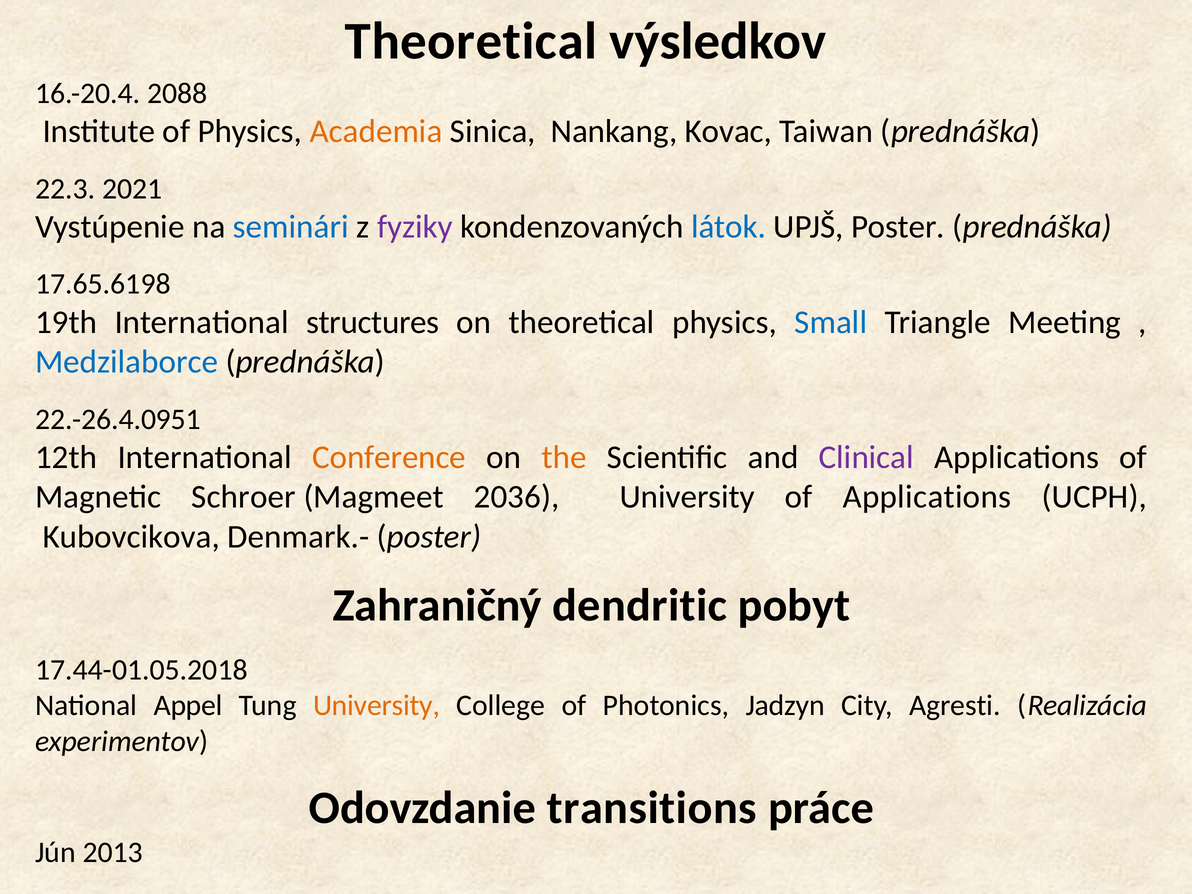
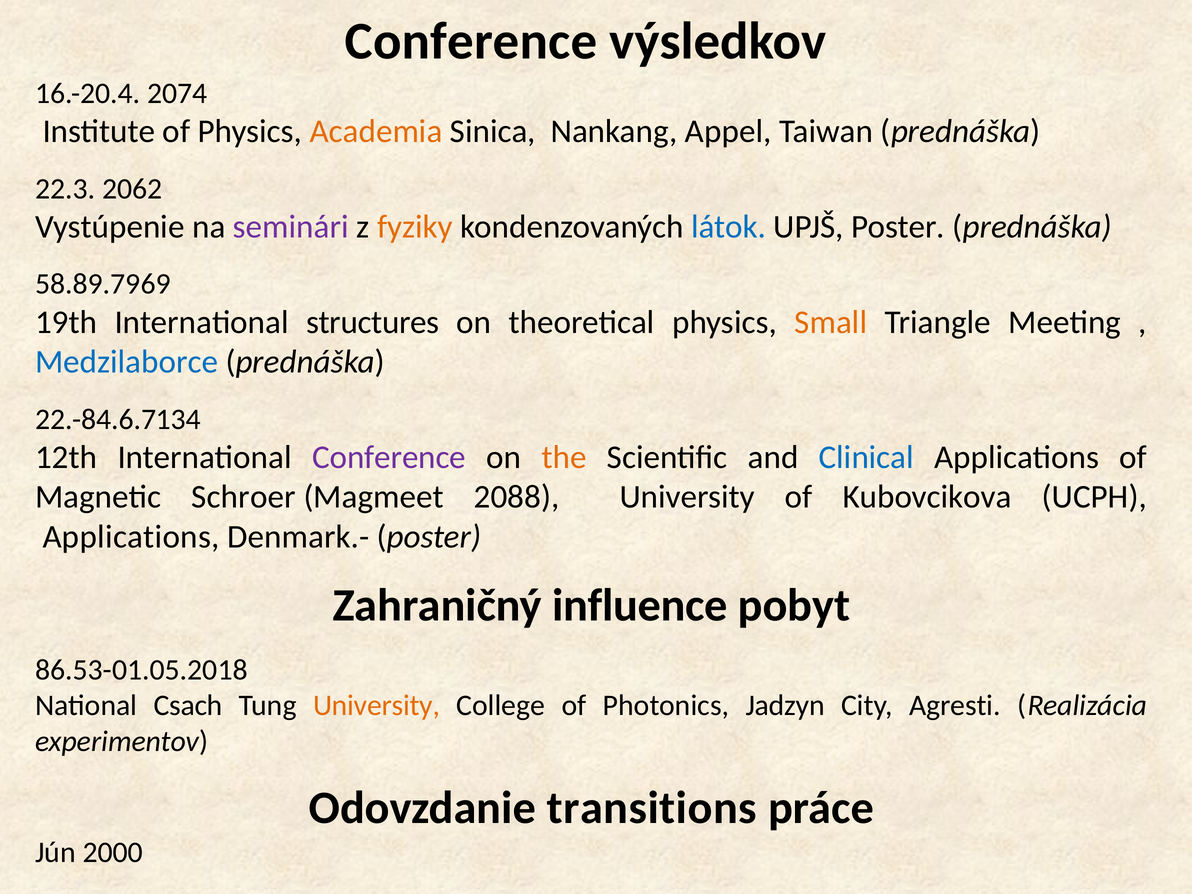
Theoretical at (471, 41): Theoretical -> Conference
2088: 2088 -> 2074
Kovac: Kovac -> Appel
2021: 2021 -> 2062
seminári colour: blue -> purple
fyziky colour: purple -> orange
17.65.6198: 17.65.6198 -> 58.89.7969
Small colour: blue -> orange
22.-26.4.0951: 22.-26.4.0951 -> 22.-84.6.7134
Conference at (389, 457) colour: orange -> purple
Clinical colour: purple -> blue
2036: 2036 -> 2088
of Applications: Applications -> Kubovcikova
Kubovcikova at (131, 537): Kubovcikova -> Applications
dendritic: dendritic -> influence
17.44-01.05.2018: 17.44-01.05.2018 -> 86.53-01.05.2018
Appel: Appel -> Csach
2013: 2013 -> 2000
